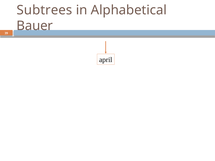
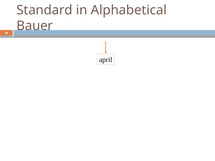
Subtrees: Subtrees -> Standard
